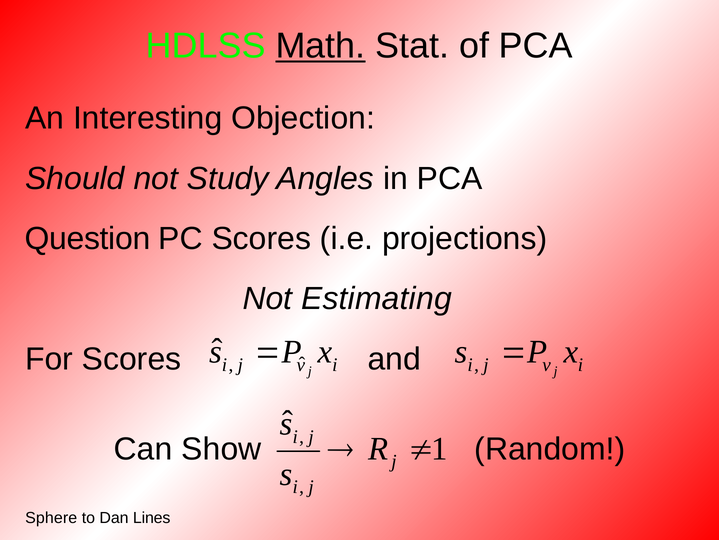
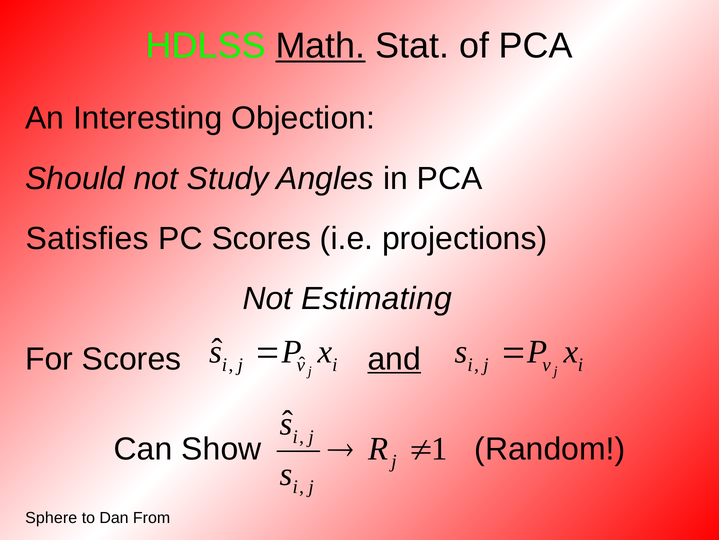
Question: Question -> Satisfies
and underline: none -> present
Lines: Lines -> From
